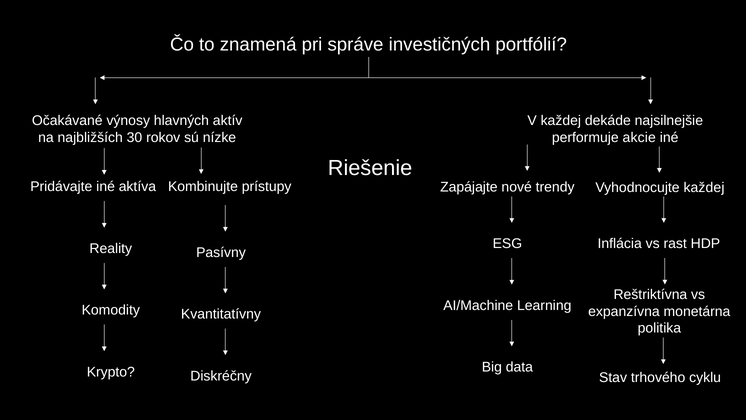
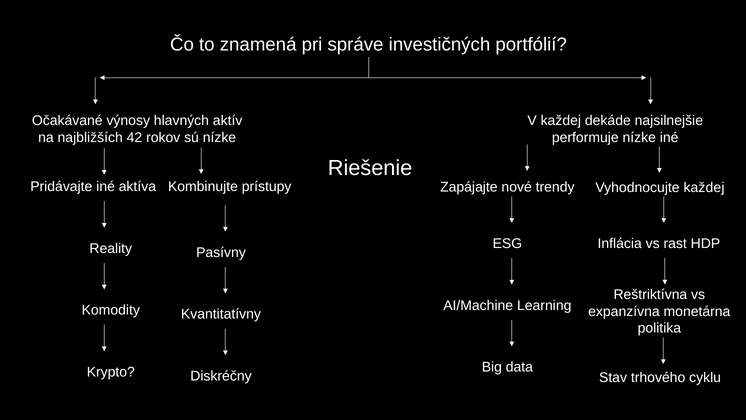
30: 30 -> 42
performuje akcie: akcie -> nízke
